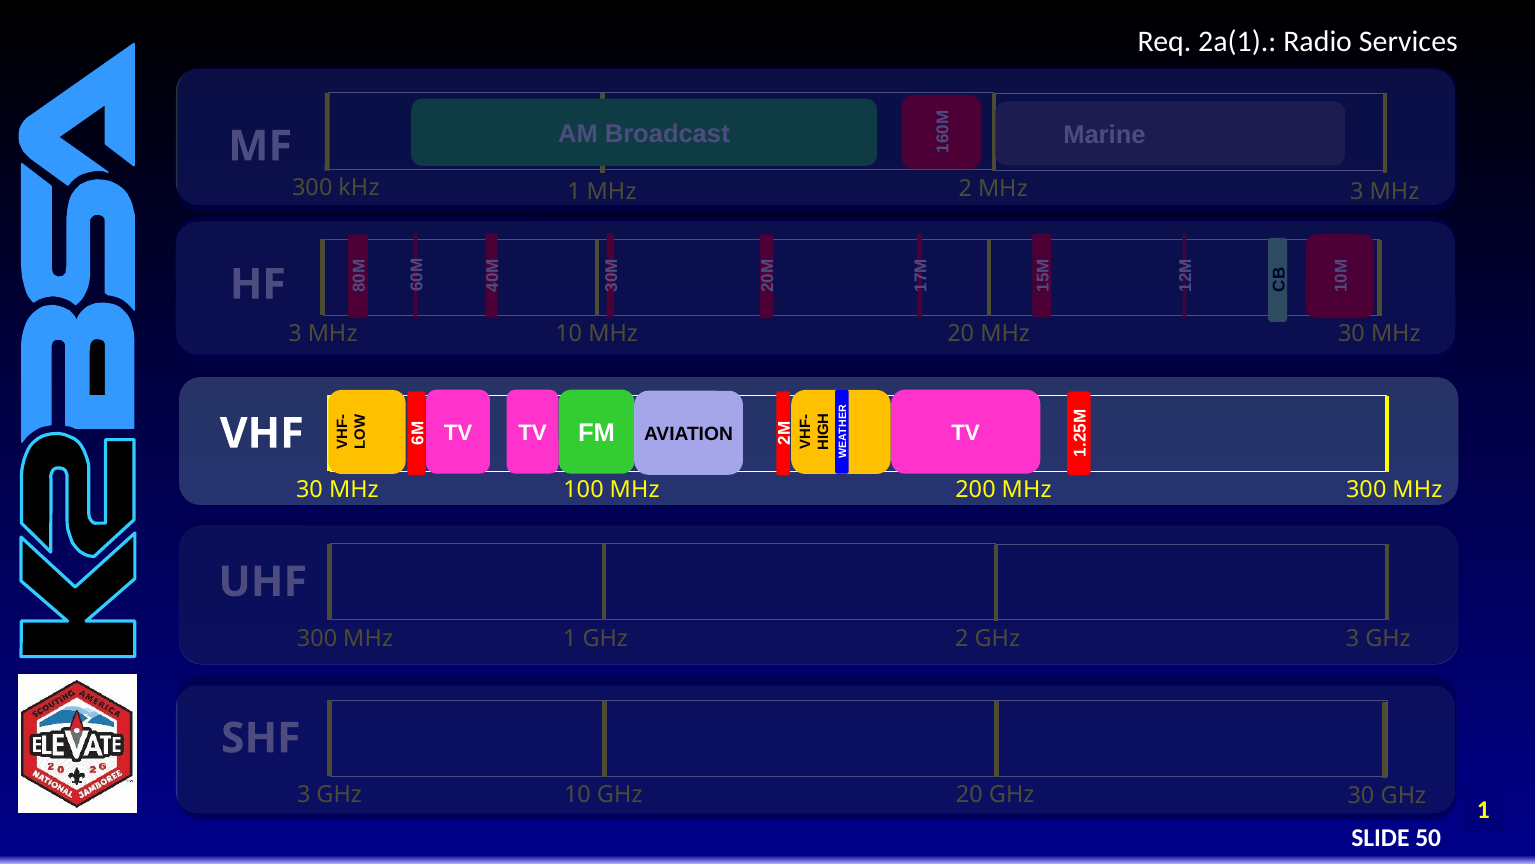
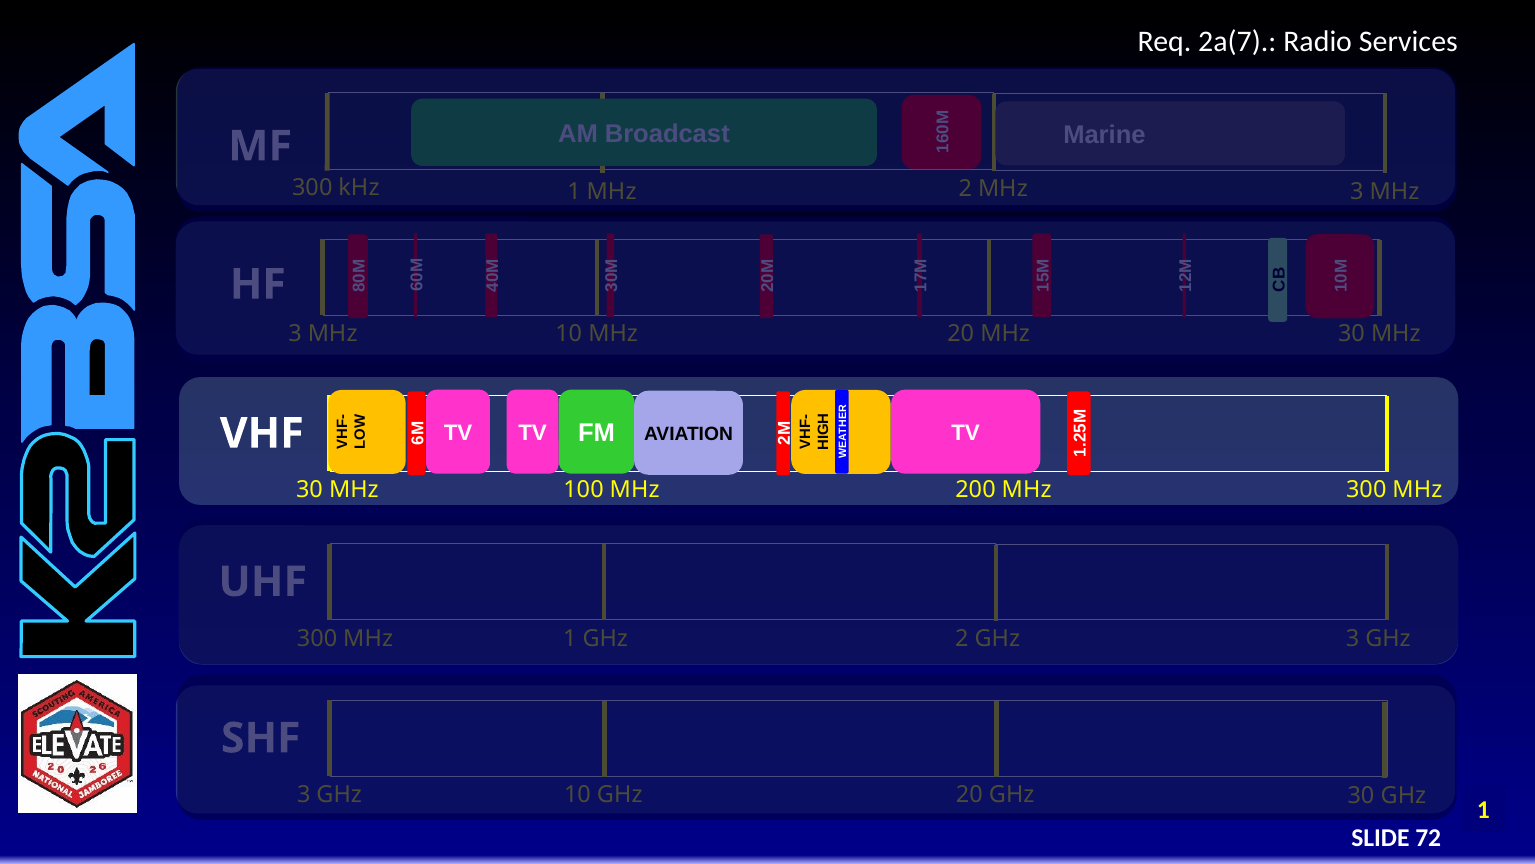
2a(1: 2a(1 -> 2a(7
50: 50 -> 72
